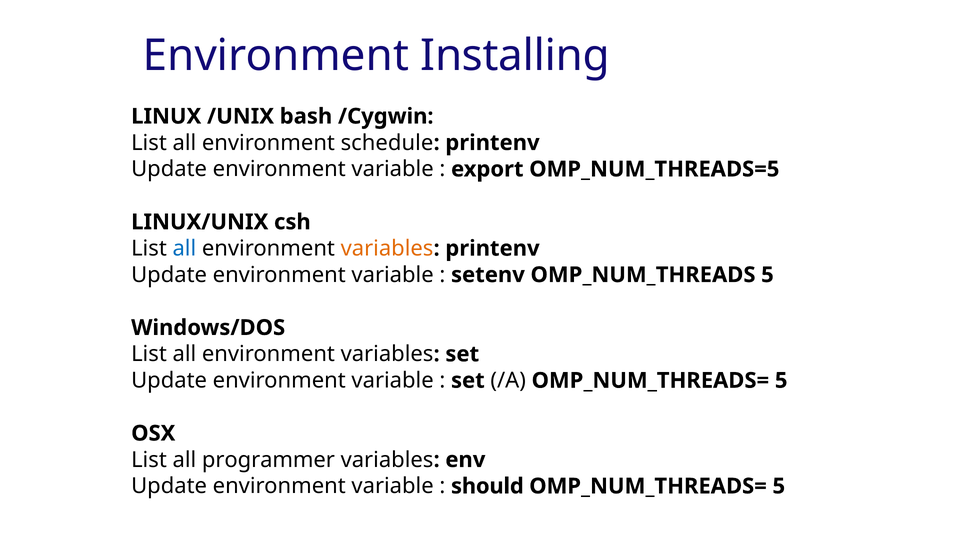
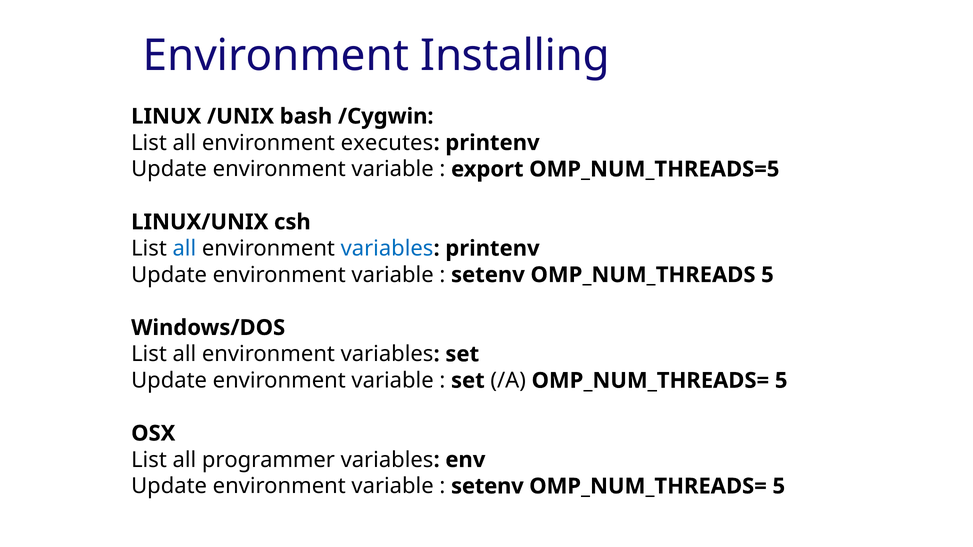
schedule: schedule -> executes
variables at (387, 249) colour: orange -> blue
should at (487, 486): should -> setenv
